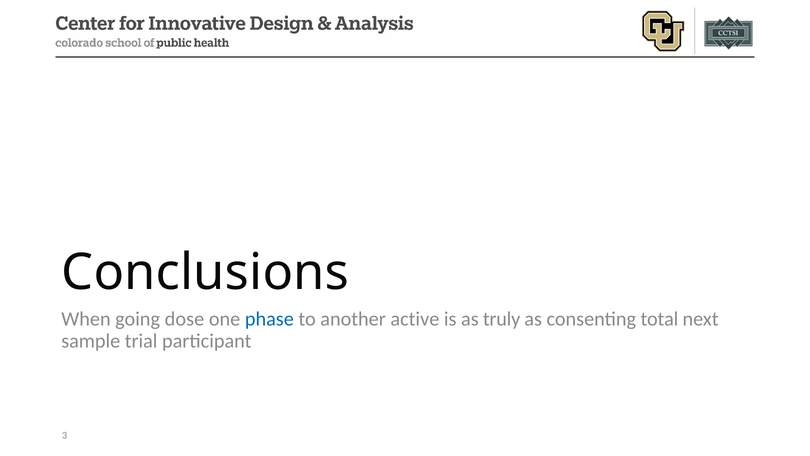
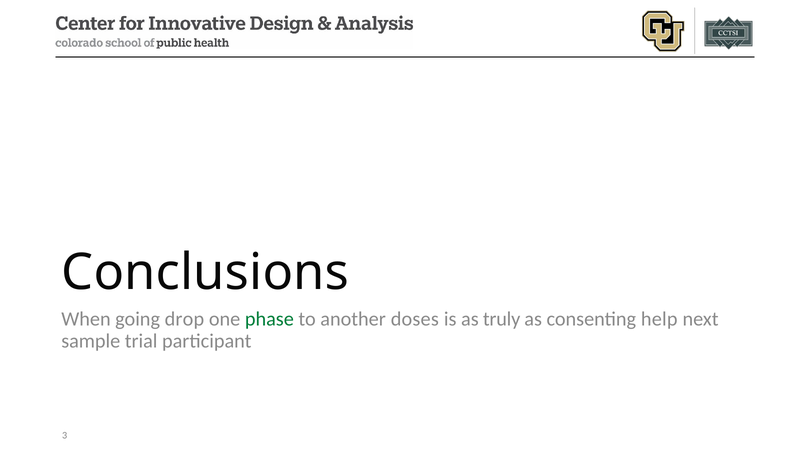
dose: dose -> drop
phase colour: blue -> green
active: active -> doses
total: total -> help
